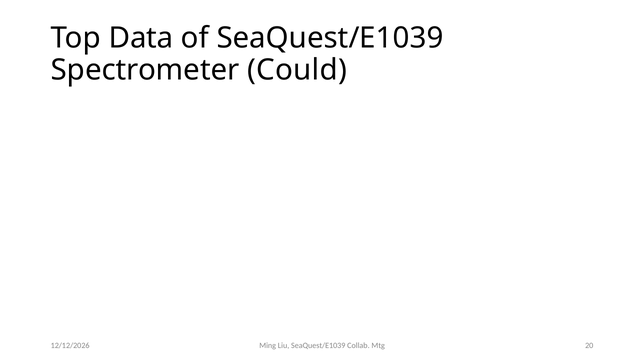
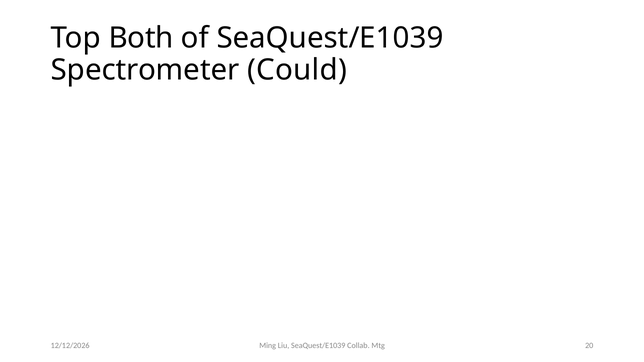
Data: Data -> Both
